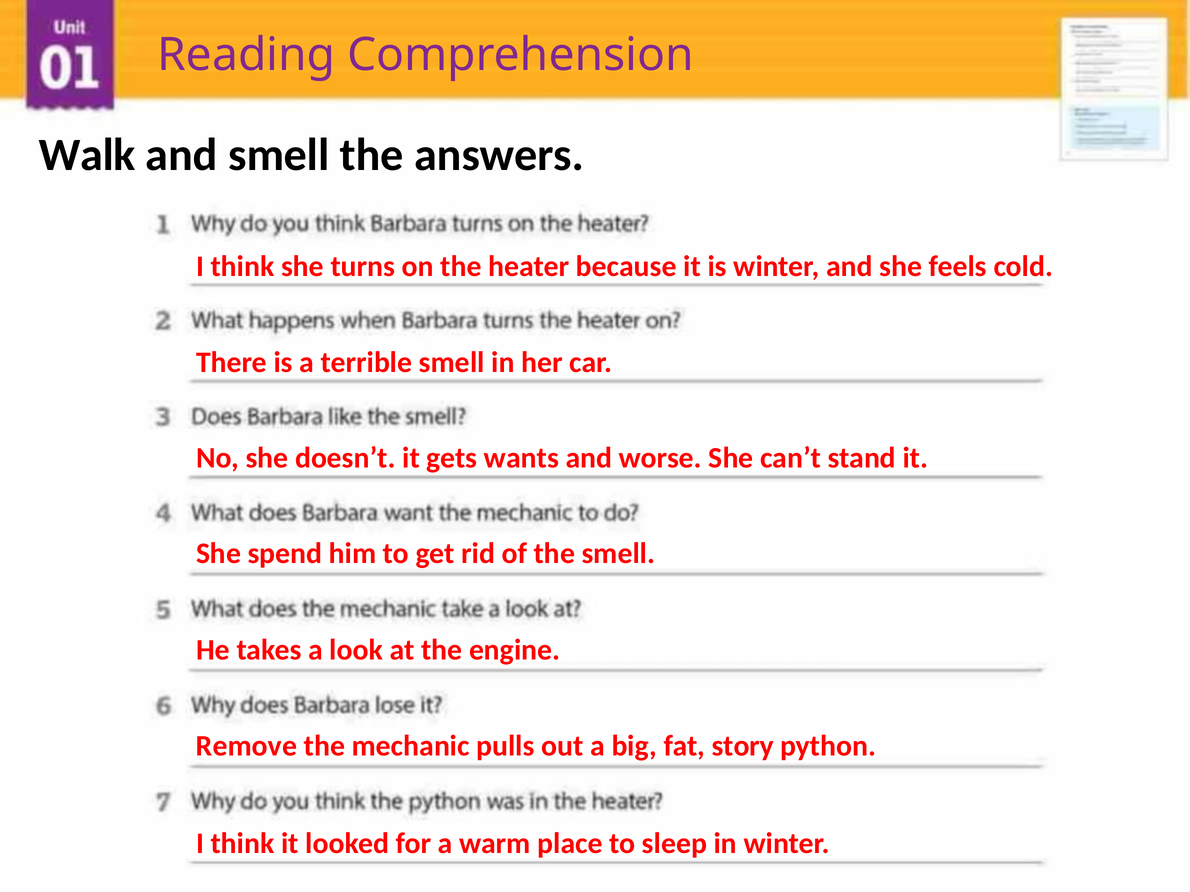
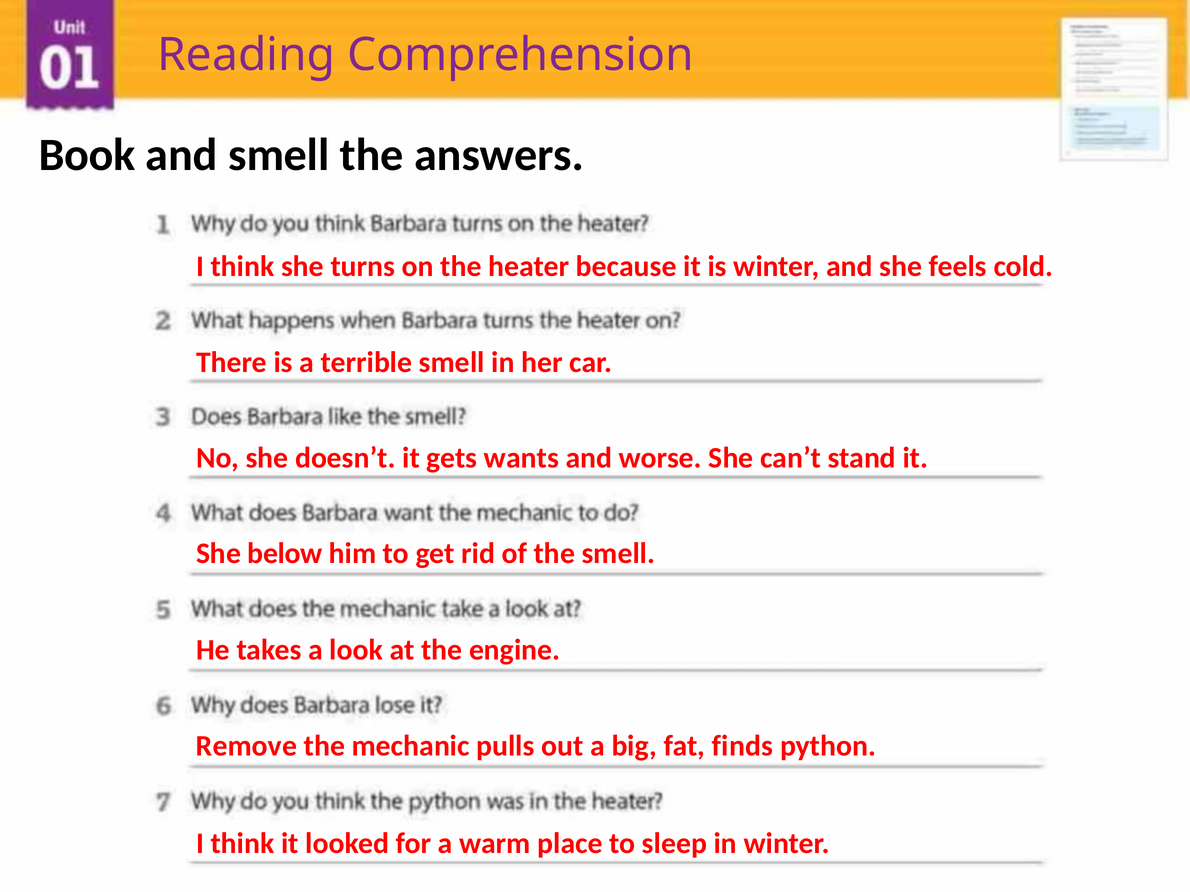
Walk: Walk -> Book
spend: spend -> below
story: story -> finds
